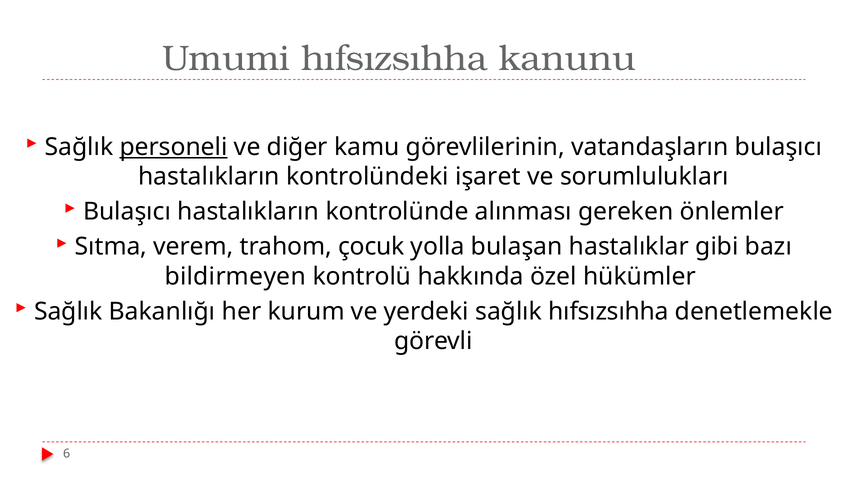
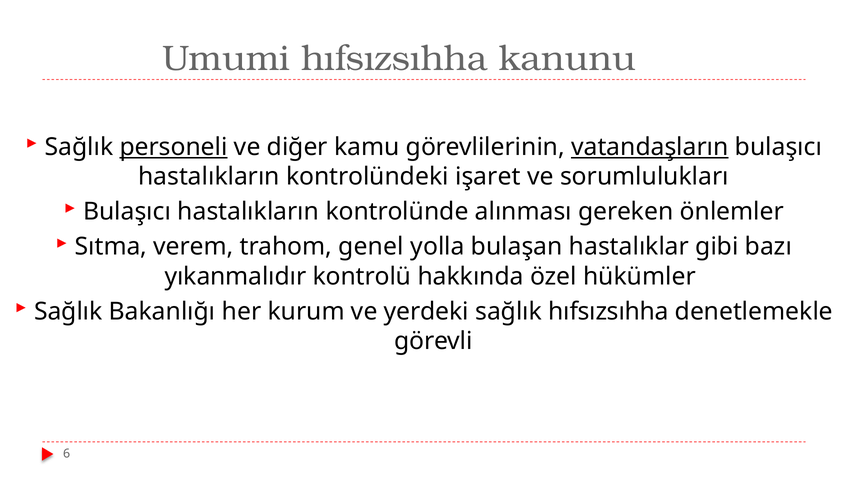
vatandaşların underline: none -> present
çocuk: çocuk -> genel
bildirmeyen: bildirmeyen -> yıkanmalıdır
